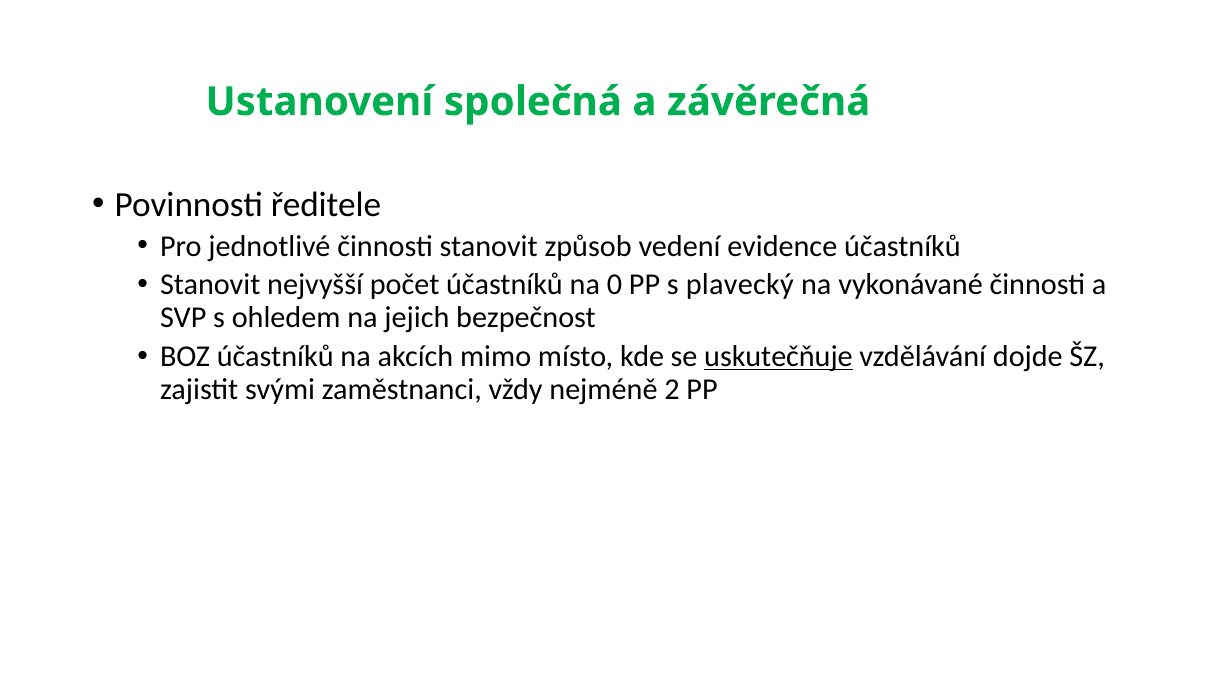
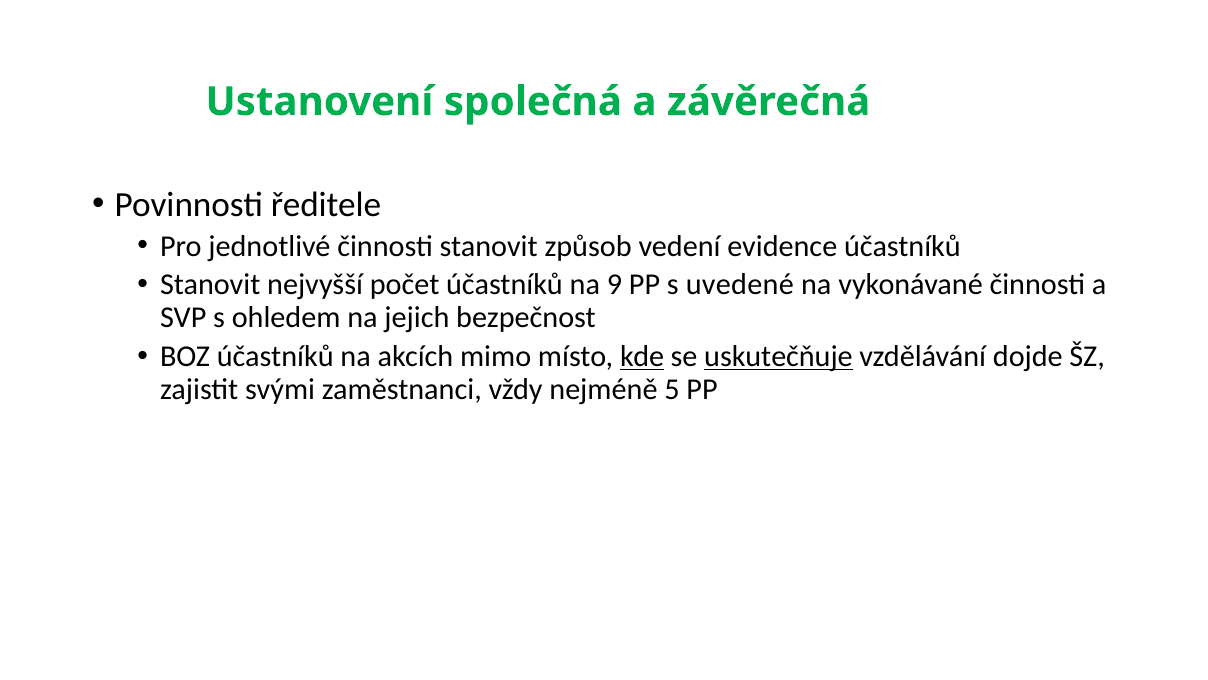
0: 0 -> 9
plavecký: plavecký -> uvedené
kde underline: none -> present
2: 2 -> 5
